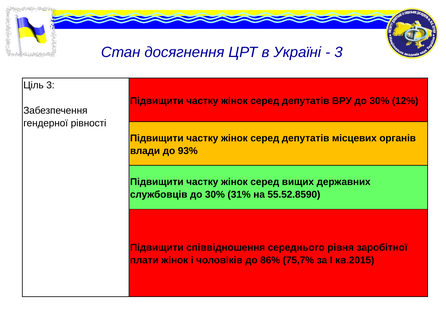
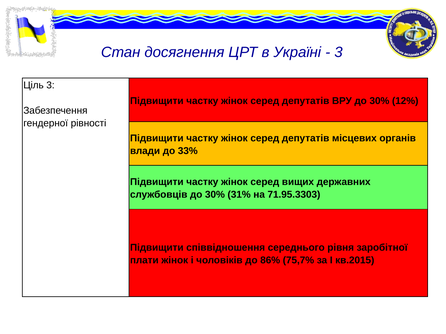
93%: 93% -> 33%
55.52.8590: 55.52.8590 -> 71.95.3303
